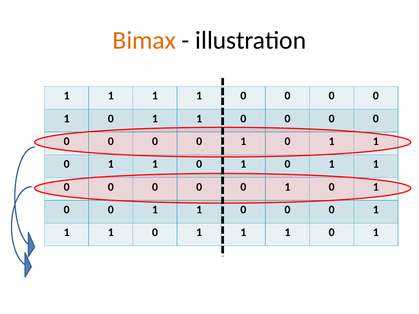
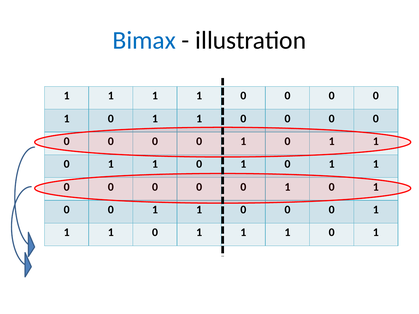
Bimax colour: orange -> blue
